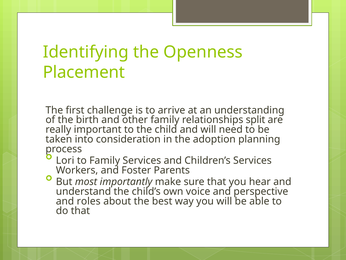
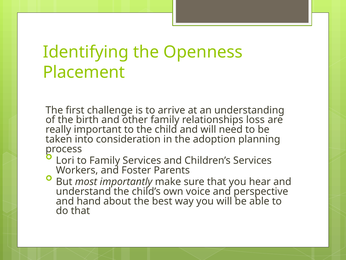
split: split -> loss
roles: roles -> hand
